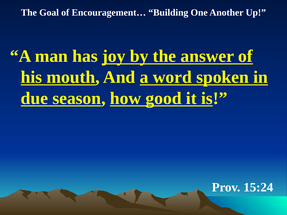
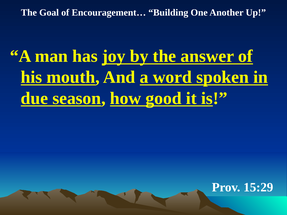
15:24: 15:24 -> 15:29
